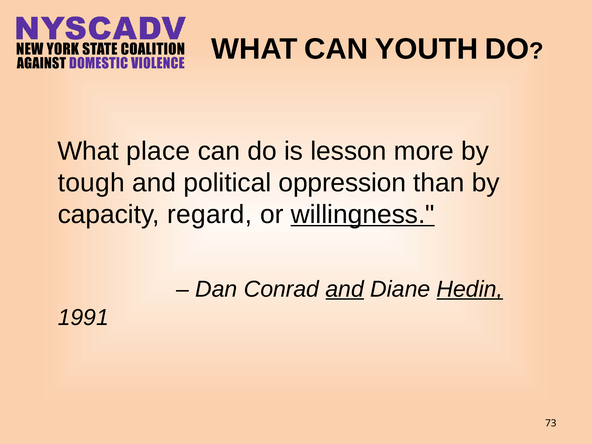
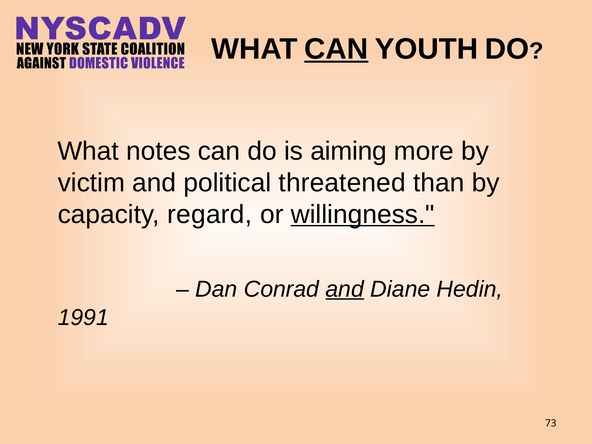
CAN at (336, 49) underline: none -> present
place: place -> notes
lesson: lesson -> aiming
tough: tough -> victim
oppression: oppression -> threatened
Hedin underline: present -> none
